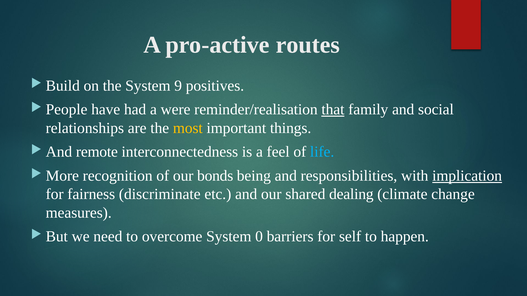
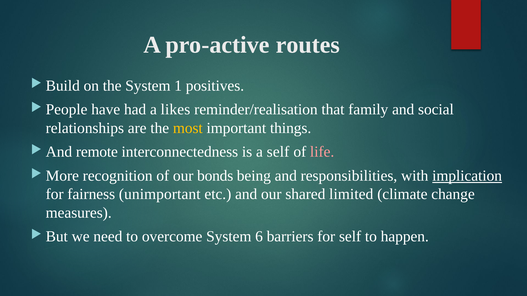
9: 9 -> 1
were: were -> likes
that underline: present -> none
a feel: feel -> self
life colour: light blue -> pink
discriminate: discriminate -> unimportant
dealing: dealing -> limited
0: 0 -> 6
